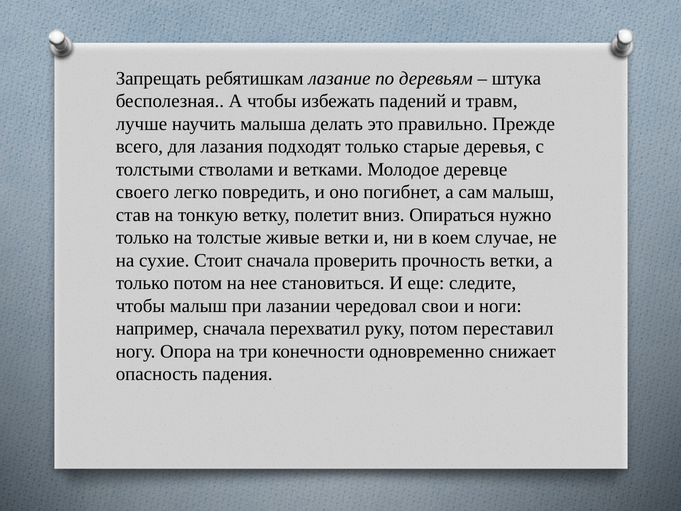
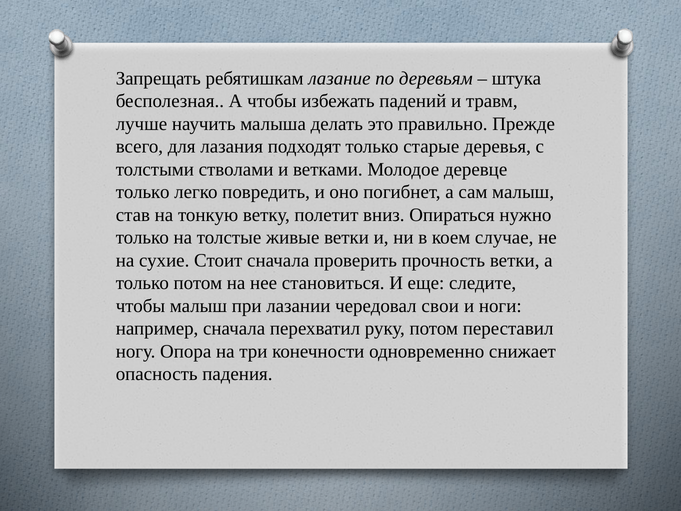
своего at (142, 192): своего -> только
